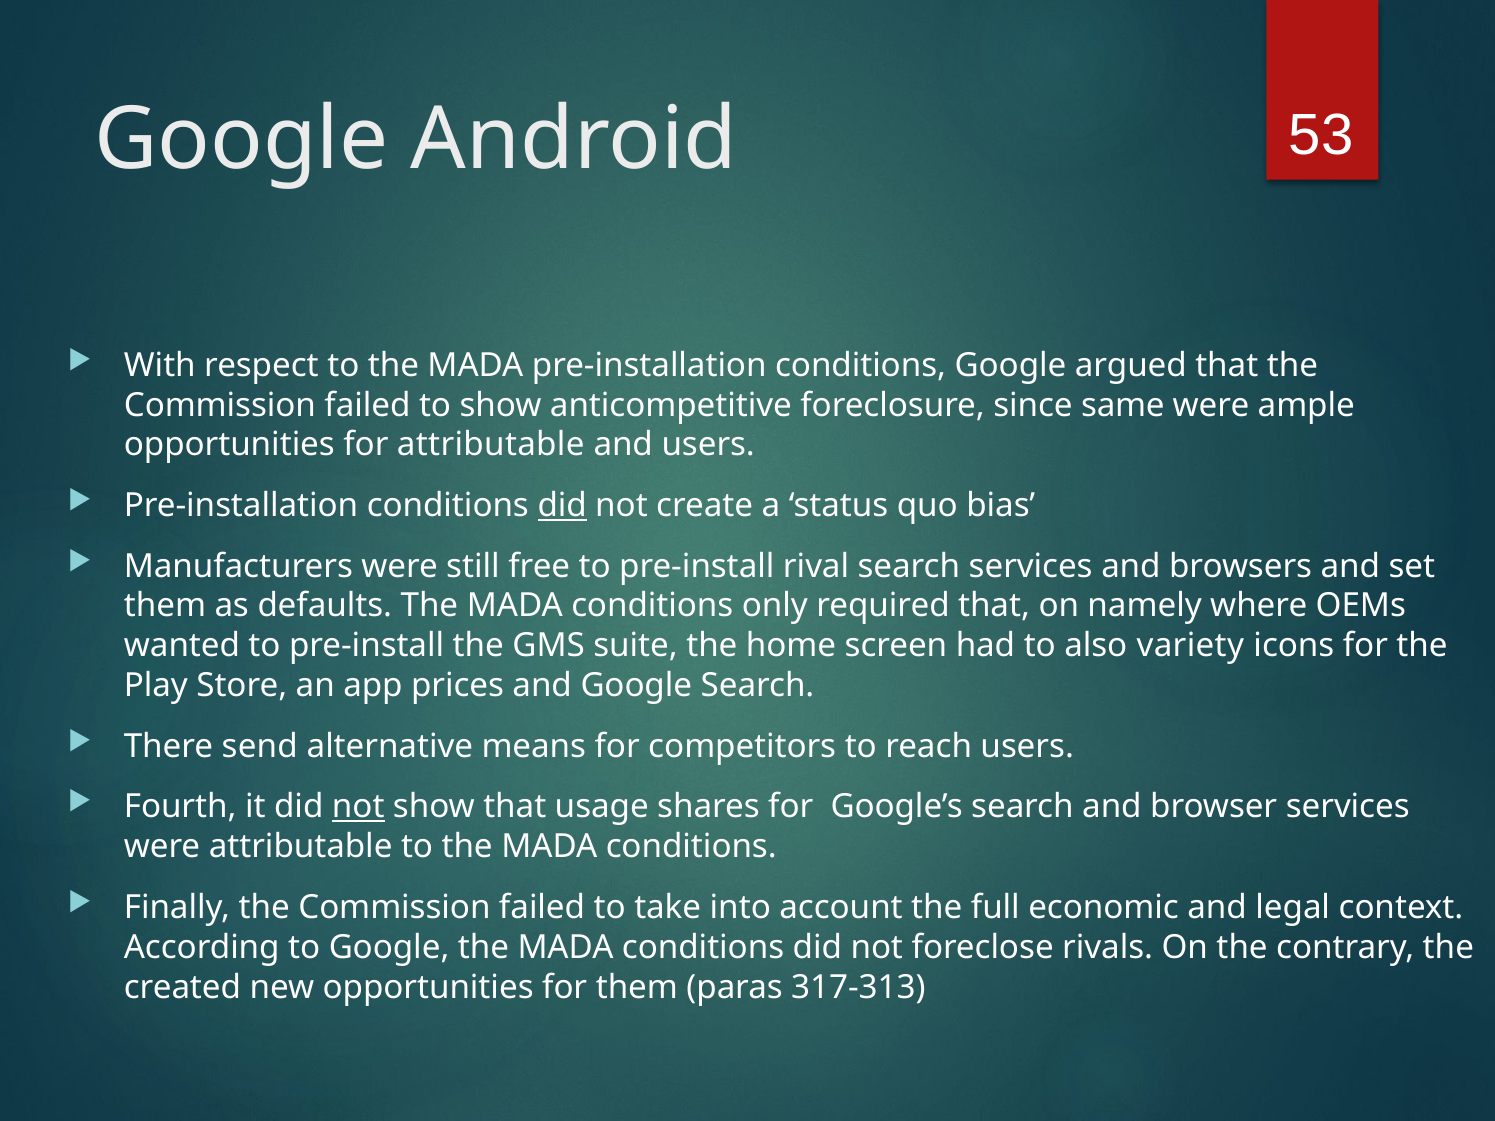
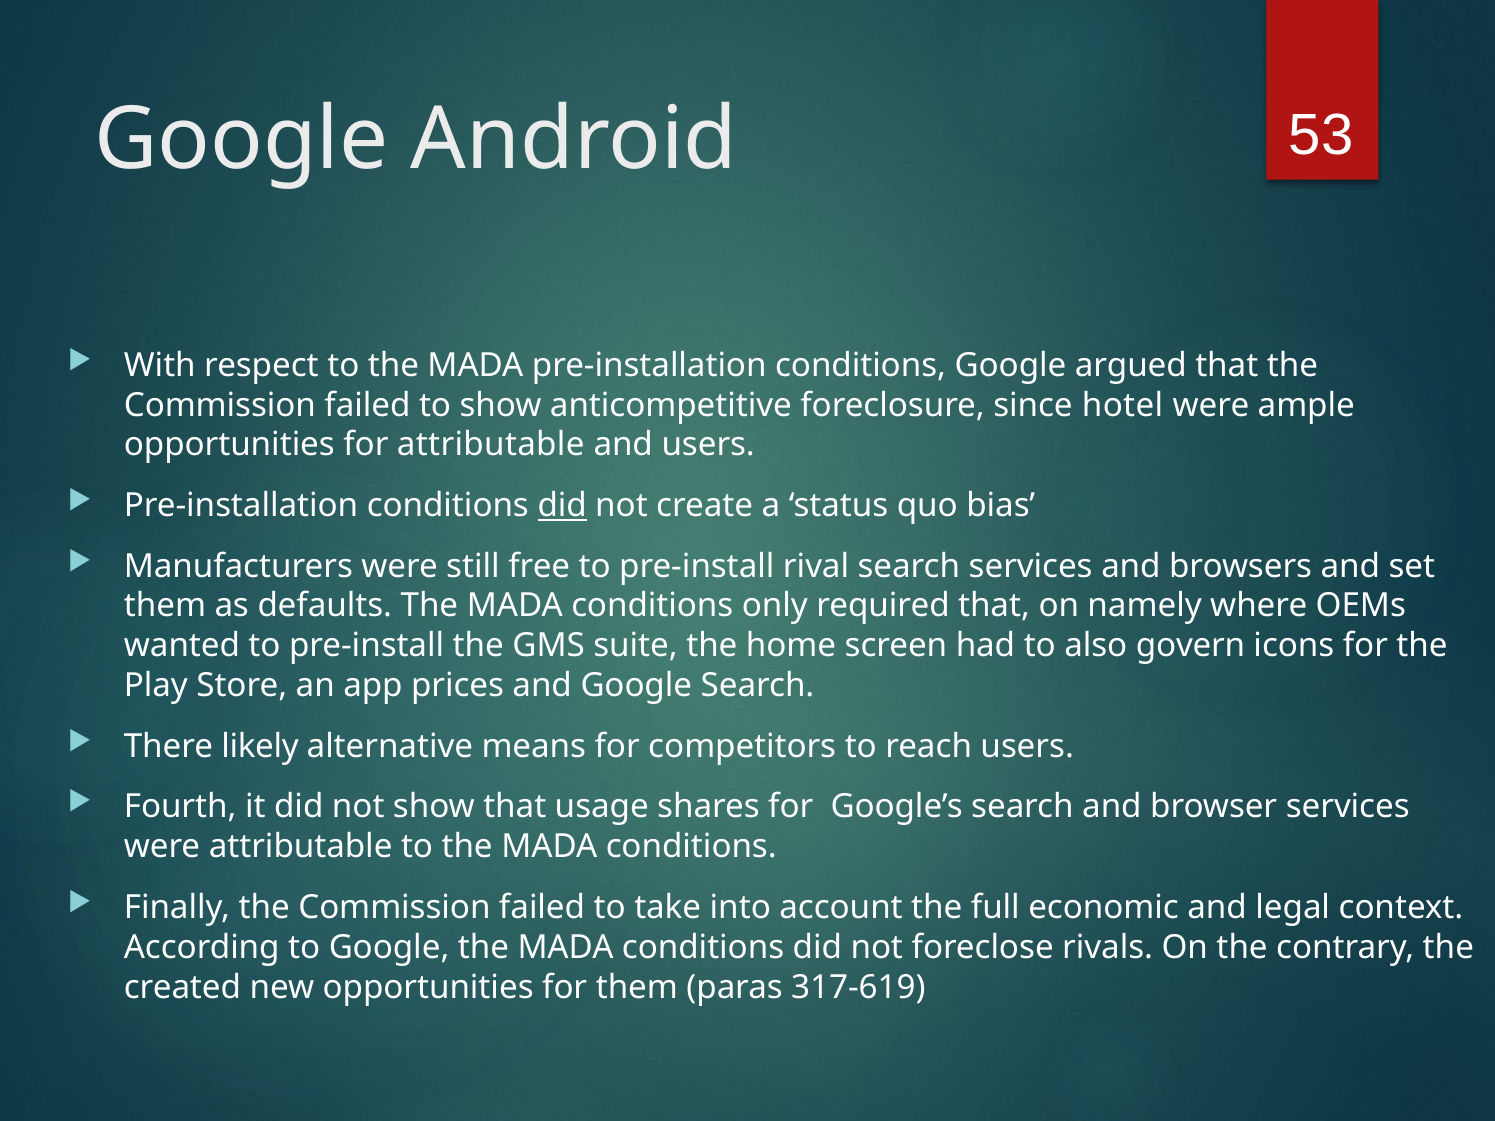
same: same -> hotel
variety: variety -> govern
send: send -> likely
not at (358, 807) underline: present -> none
317-313: 317-313 -> 317-619
